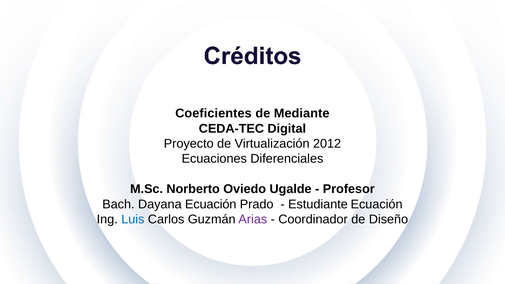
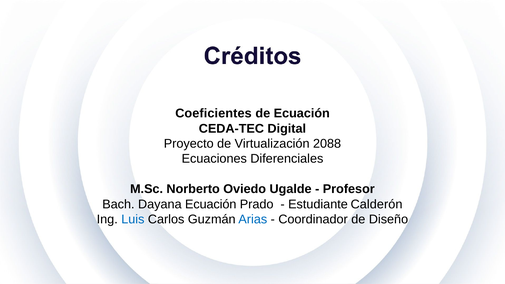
de Mediante: Mediante -> Ecuación
2012: 2012 -> 2088
Estudiante Ecuación: Ecuación -> Calderón
Arias colour: purple -> blue
